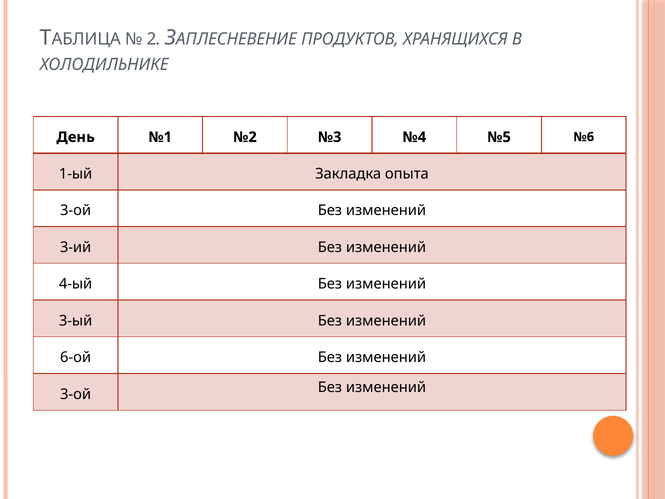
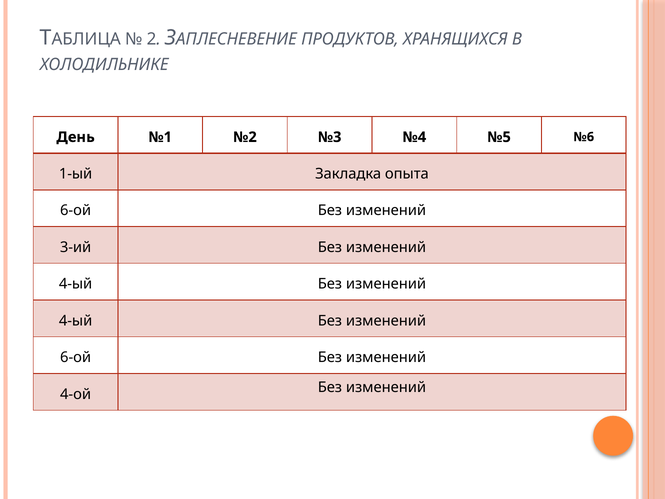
3-ой at (76, 210): 3-ой -> 6-ой
3-ый at (76, 321): 3-ый -> 4-ый
3-ой at (76, 394): 3-ой -> 4-ой
